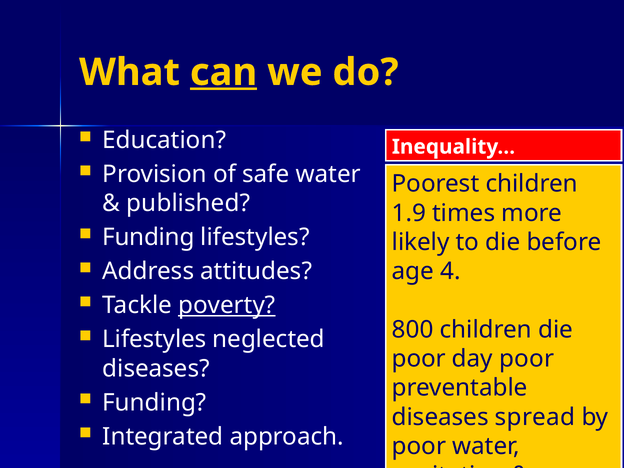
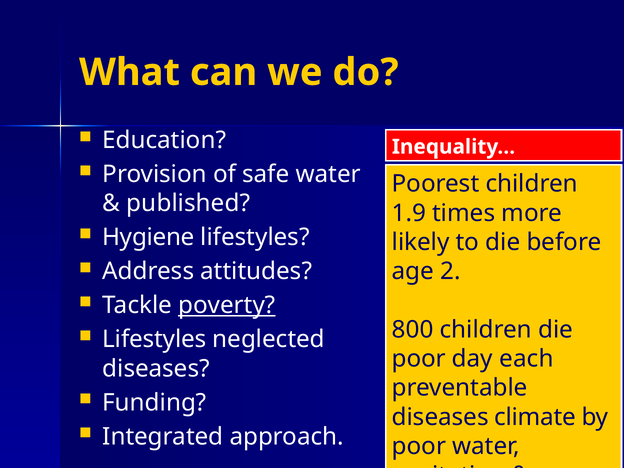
can underline: present -> none
Funding at (148, 237): Funding -> Hygiene
4: 4 -> 2
day poor: poor -> each
spread: spread -> climate
